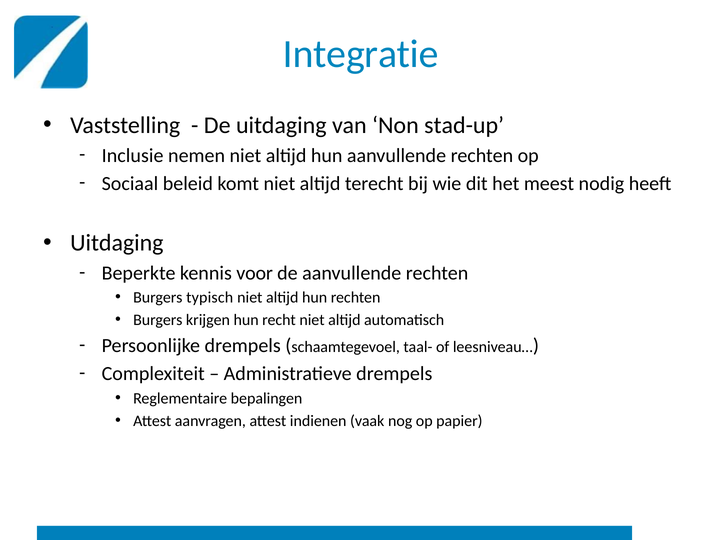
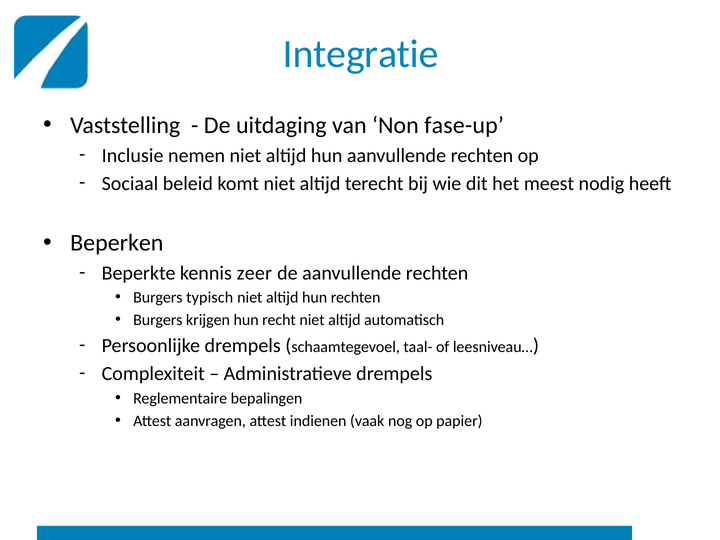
stad-up: stad-up -> fase-up
Uitdaging at (117, 243): Uitdaging -> Beperken
voor: voor -> zeer
